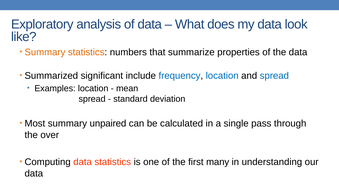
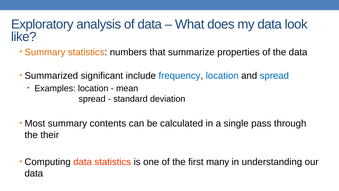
unpaired: unpaired -> contents
over: over -> their
